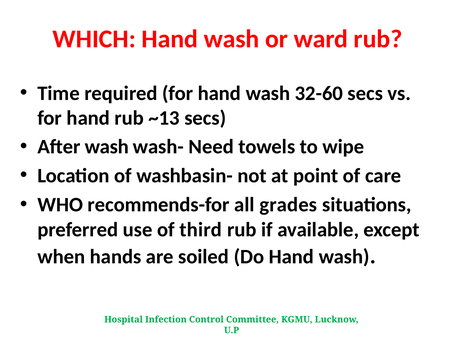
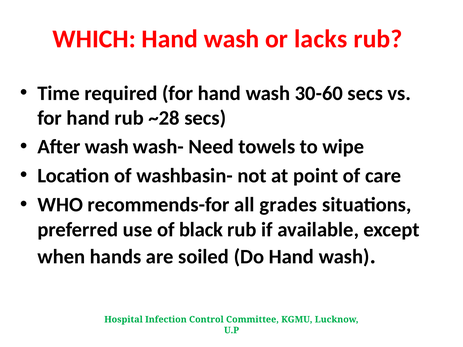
ward: ward -> lacks
32-60: 32-60 -> 30-60
~13: ~13 -> ~28
third: third -> black
